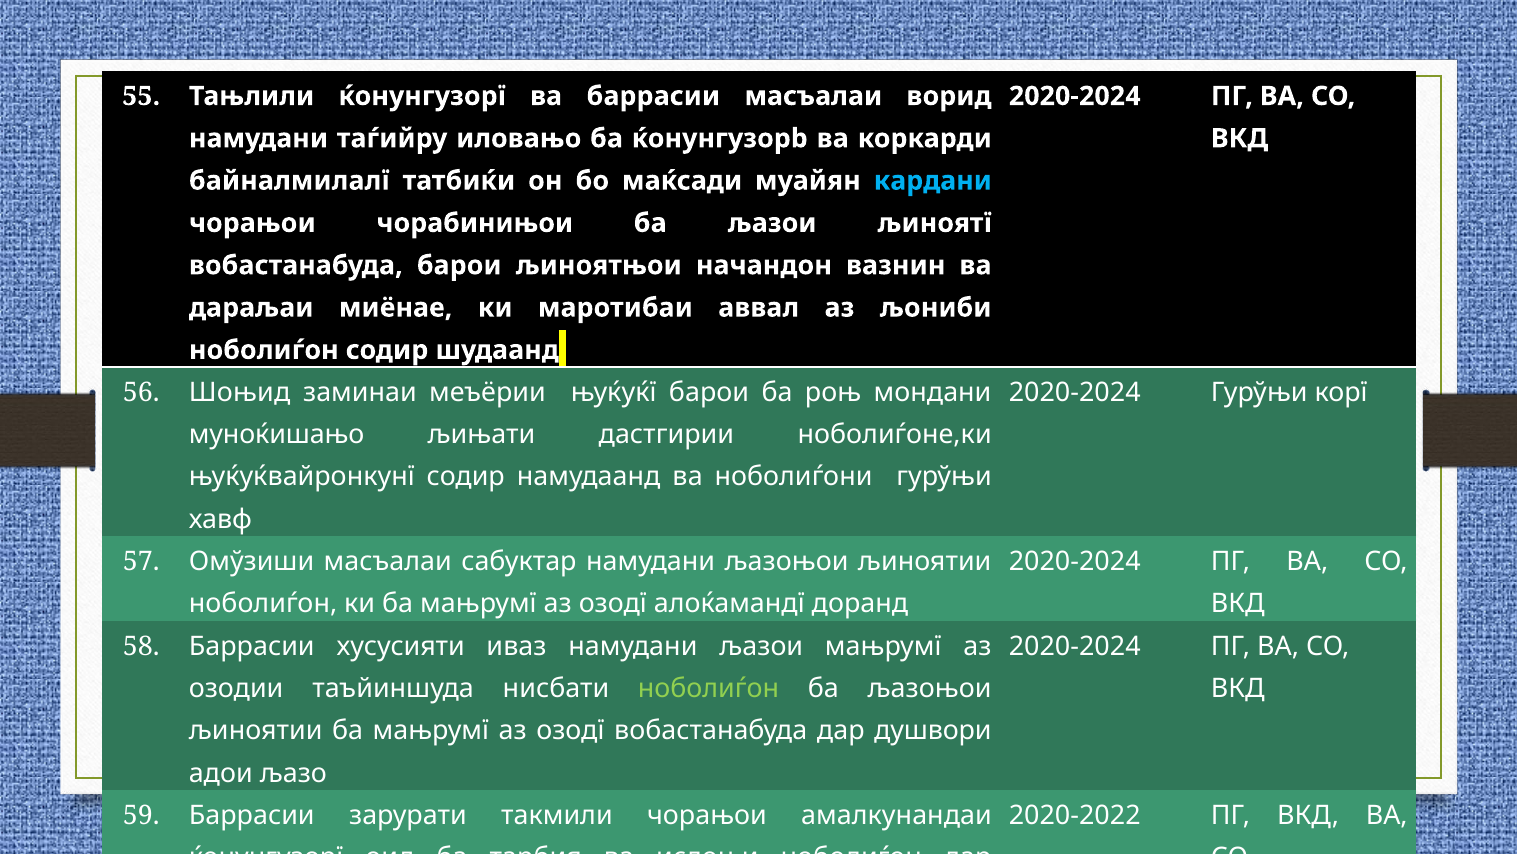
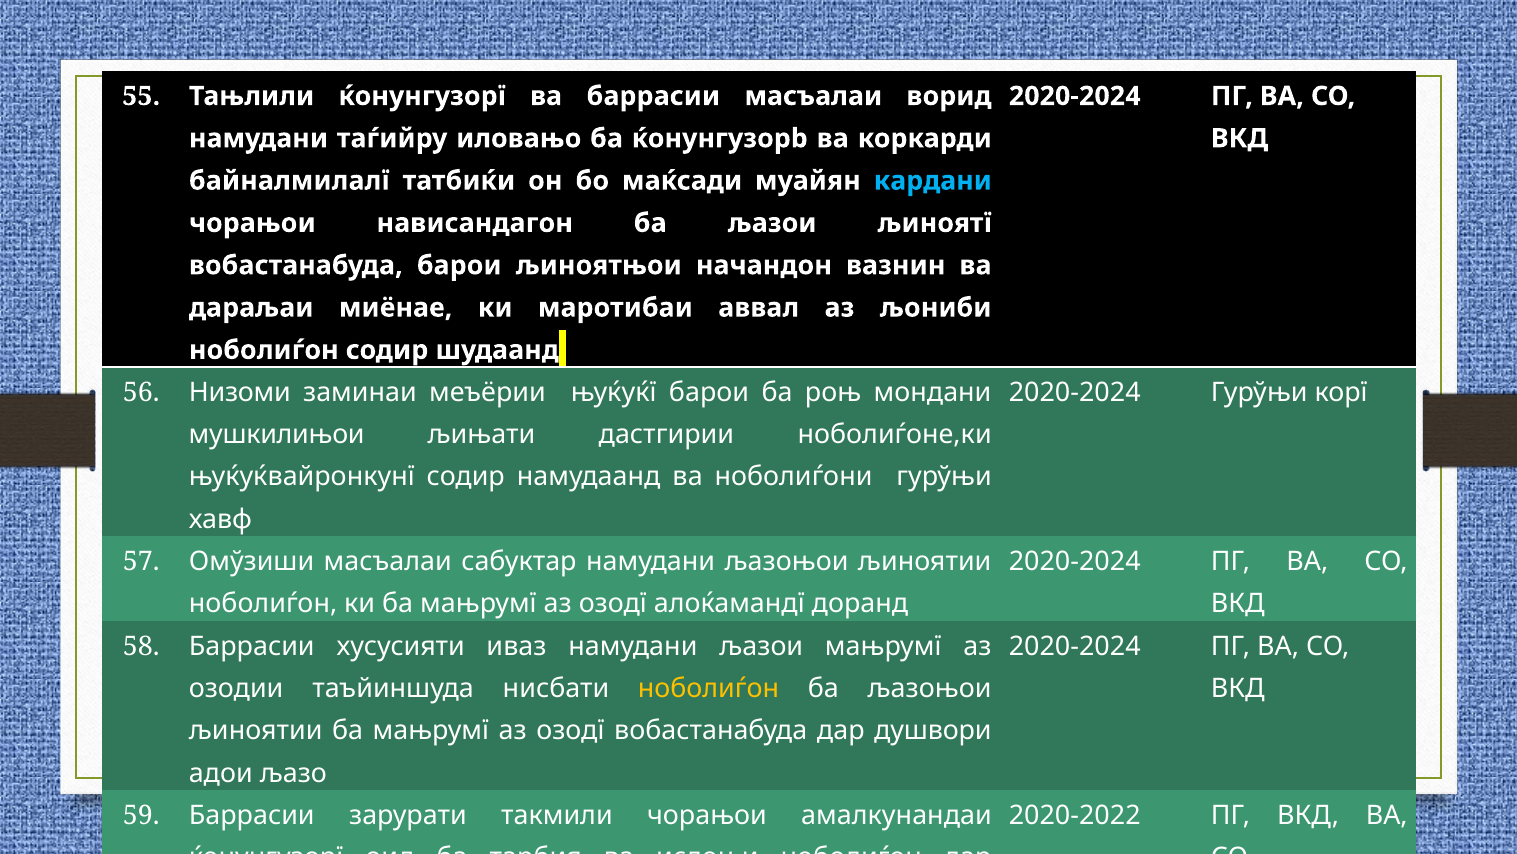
чорабинињои: чорабинињои -> нависандагон
Шоњид: Шоњид -> Низоми
муноќишањо: муноќишањо -> мушкилињои
ноболиѓон at (709, 688) colour: light green -> yellow
